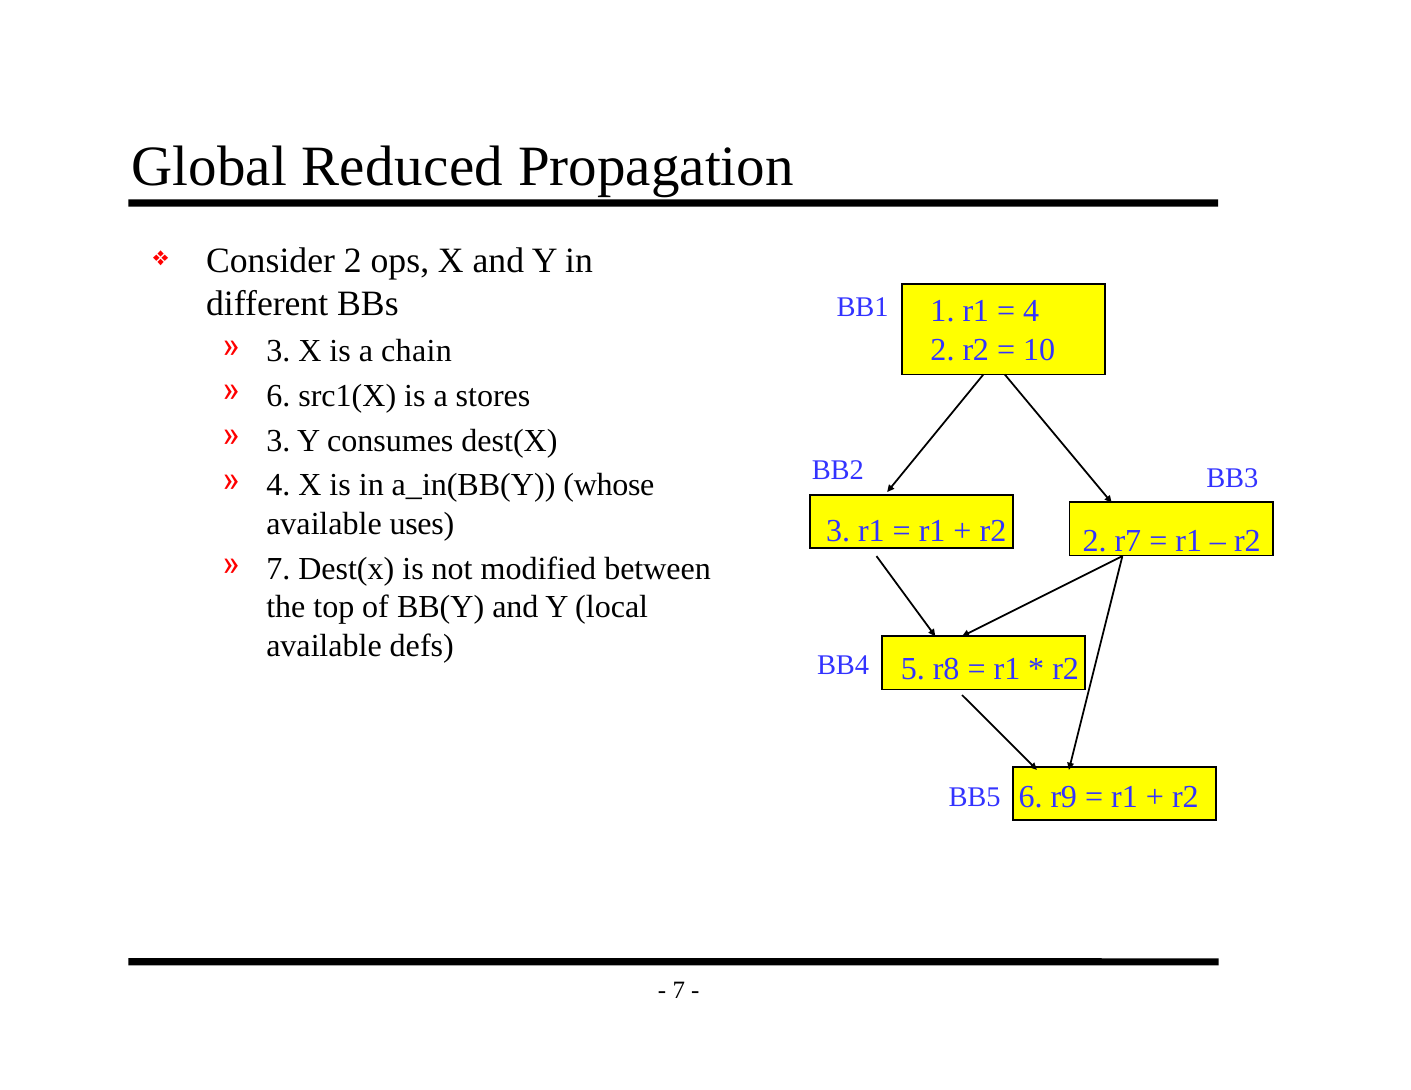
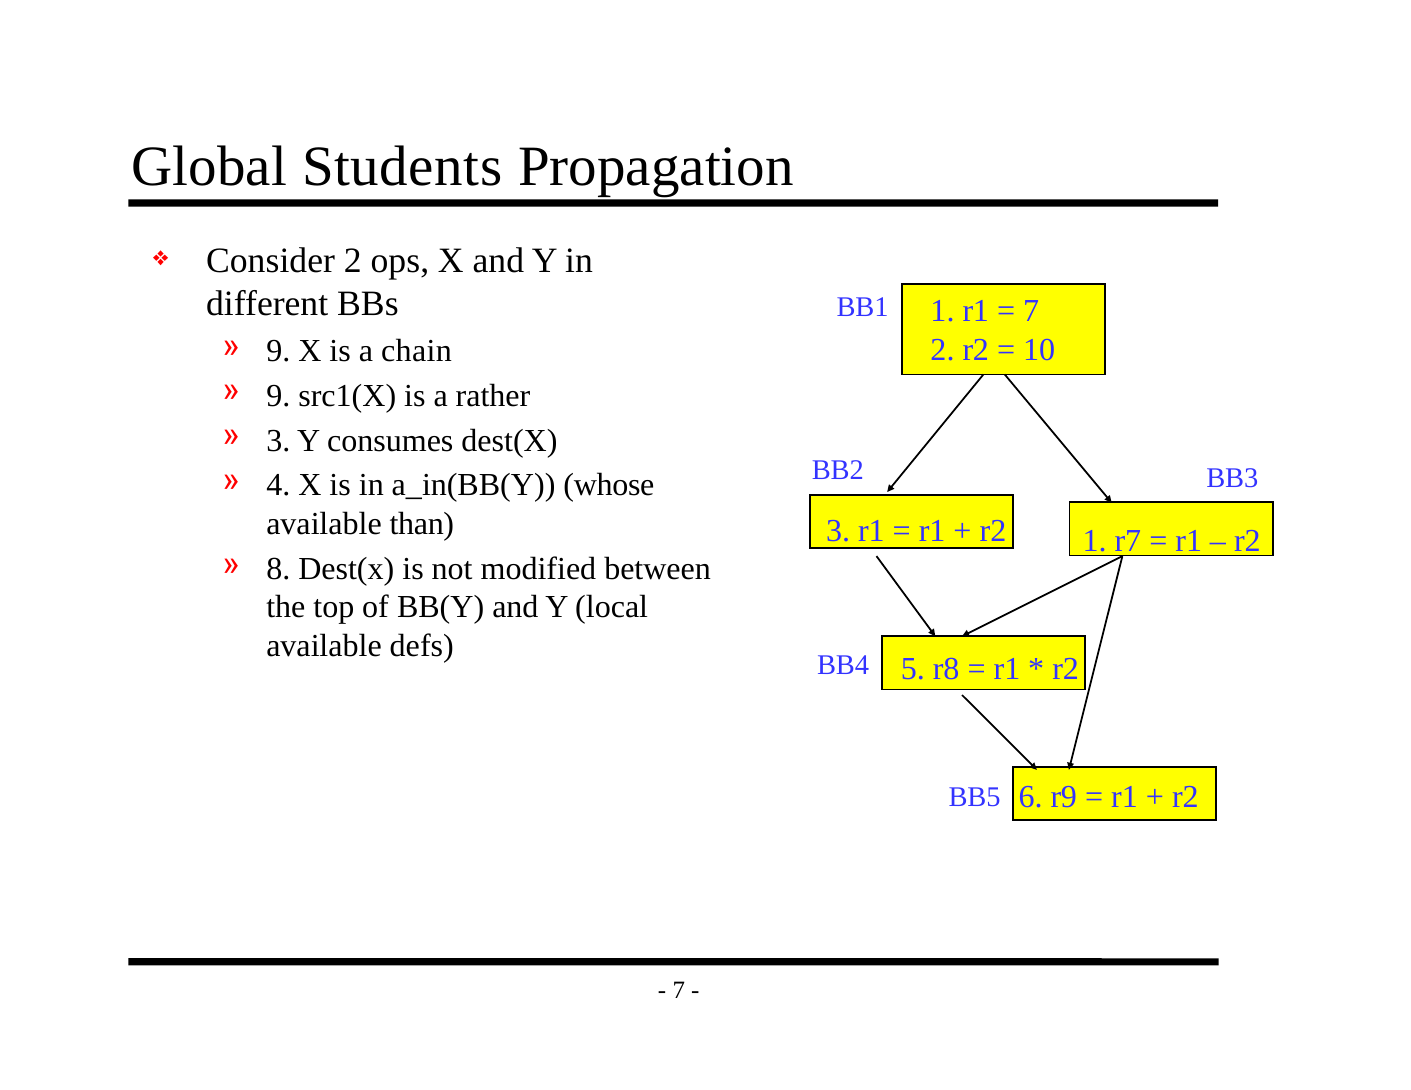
Reduced: Reduced -> Students
4 at (1031, 311): 4 -> 7
3 at (278, 351): 3 -> 9
6 at (278, 396): 6 -> 9
stores: stores -> rather
uses: uses -> than
r2 2: 2 -> 1
7 at (278, 569): 7 -> 8
